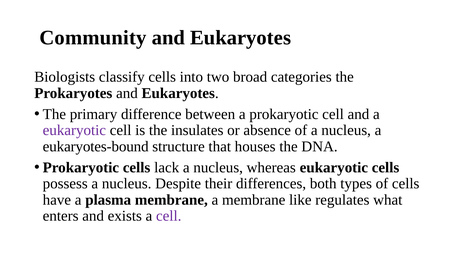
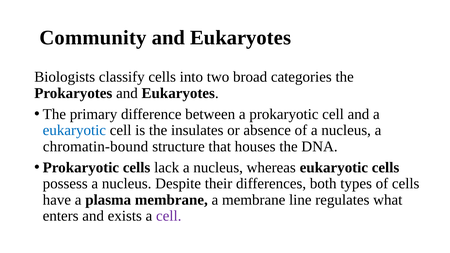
eukaryotic at (74, 130) colour: purple -> blue
eukaryotes-bound: eukaryotes-bound -> chromatin-bound
like: like -> line
